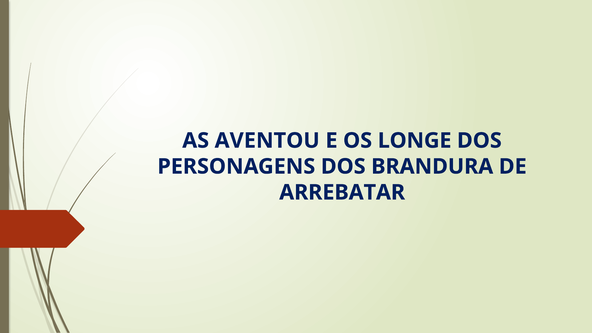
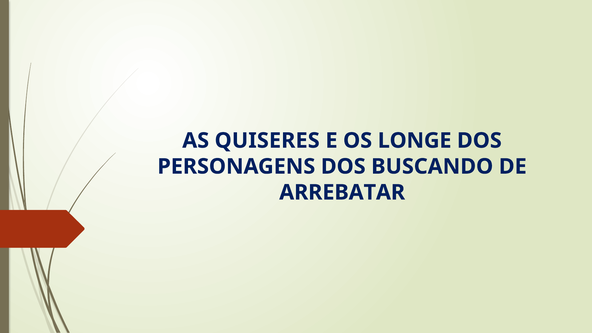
AVENTOU: AVENTOU -> QUISERES
BRANDURA: BRANDURA -> BUSCANDO
